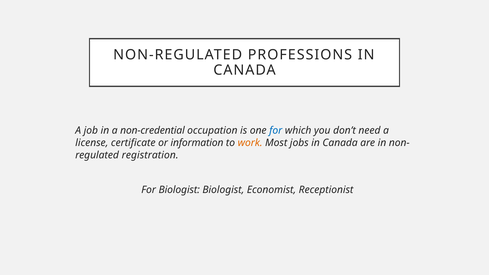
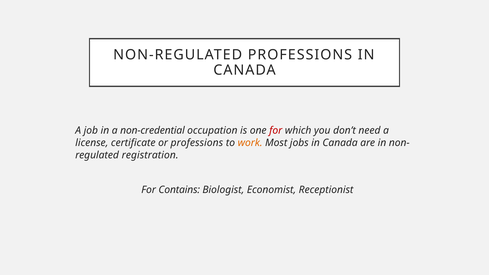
for at (276, 131) colour: blue -> red
or information: information -> professions
For Biologist: Biologist -> Contains
